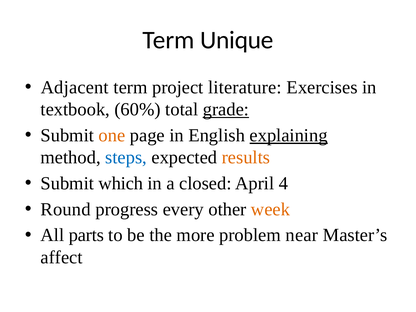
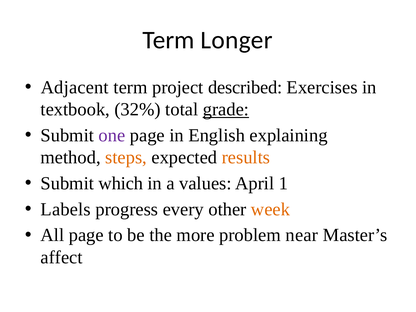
Unique: Unique -> Longer
literature: literature -> described
60%: 60% -> 32%
one colour: orange -> purple
explaining underline: present -> none
steps colour: blue -> orange
closed: closed -> values
4: 4 -> 1
Round: Round -> Labels
All parts: parts -> page
